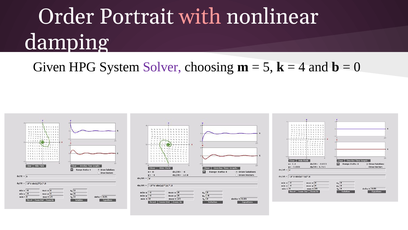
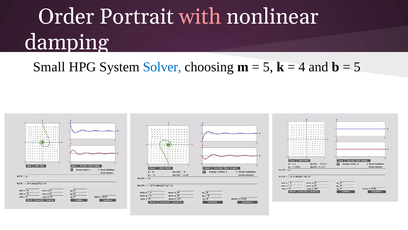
Given: Given -> Small
Solver colour: purple -> blue
0 at (357, 67): 0 -> 5
